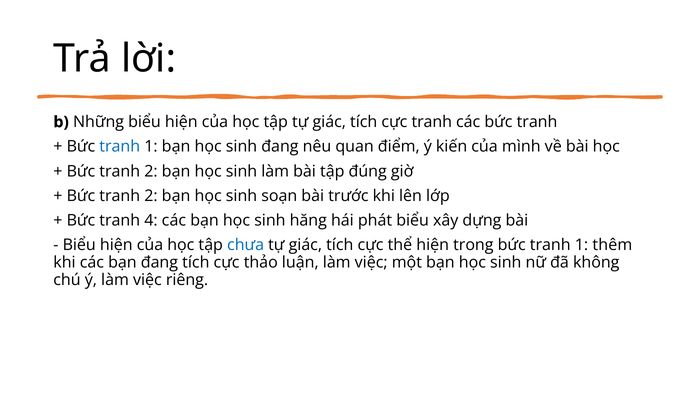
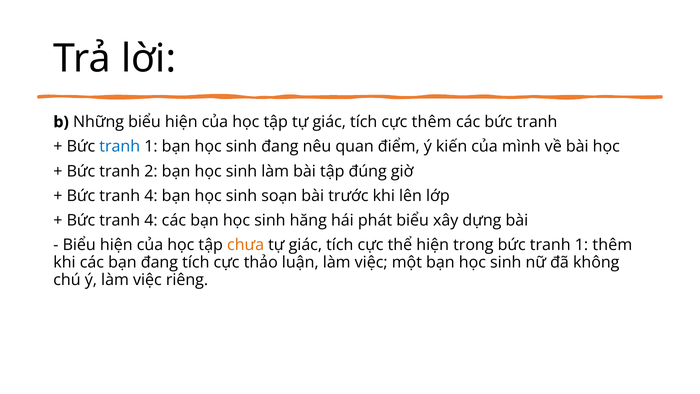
cực tranh: tranh -> thêm
2 at (151, 196): 2 -> 4
chưa colour: blue -> orange
